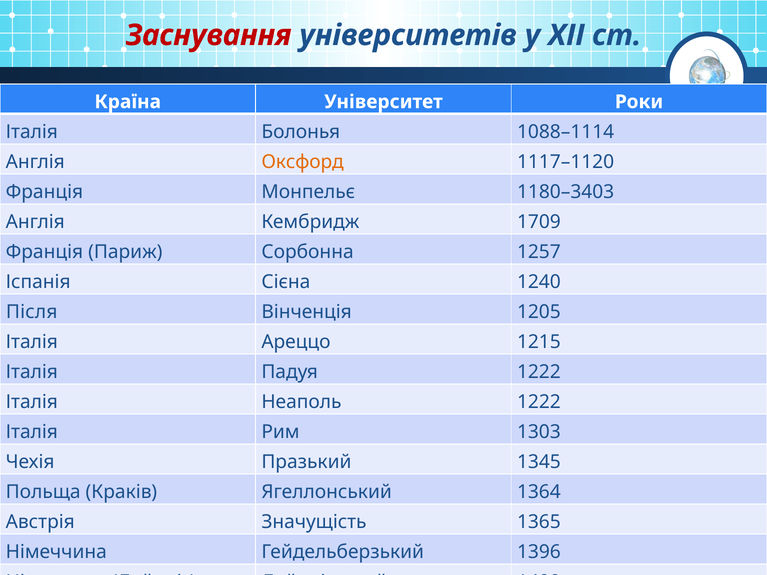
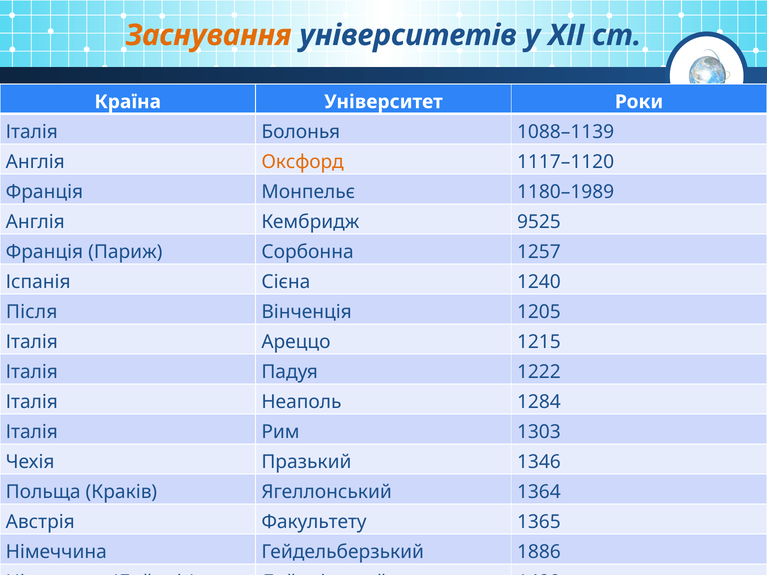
Заснування colour: red -> orange
1088–1114: 1088–1114 -> 1088–1139
1180–3403: 1180–3403 -> 1180–1989
1709: 1709 -> 9525
Неаполь 1222: 1222 -> 1284
1345: 1345 -> 1346
Значущість: Значущість -> Факультету
1396: 1396 -> 1886
